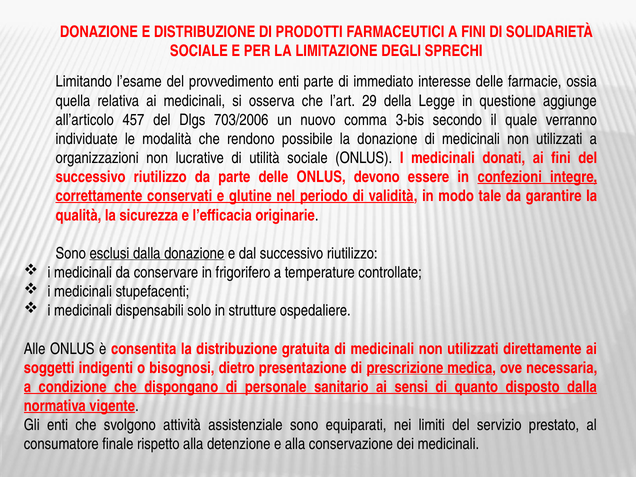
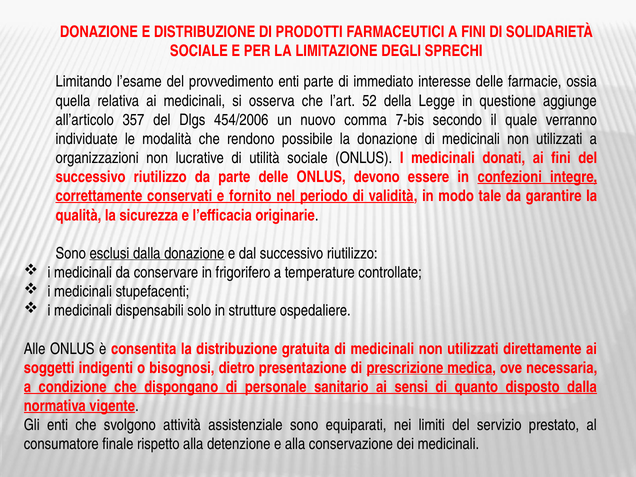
29: 29 -> 52
457: 457 -> 357
703/2006: 703/2006 -> 454/2006
3-bis: 3-bis -> 7-bis
glutine: glutine -> fornito
